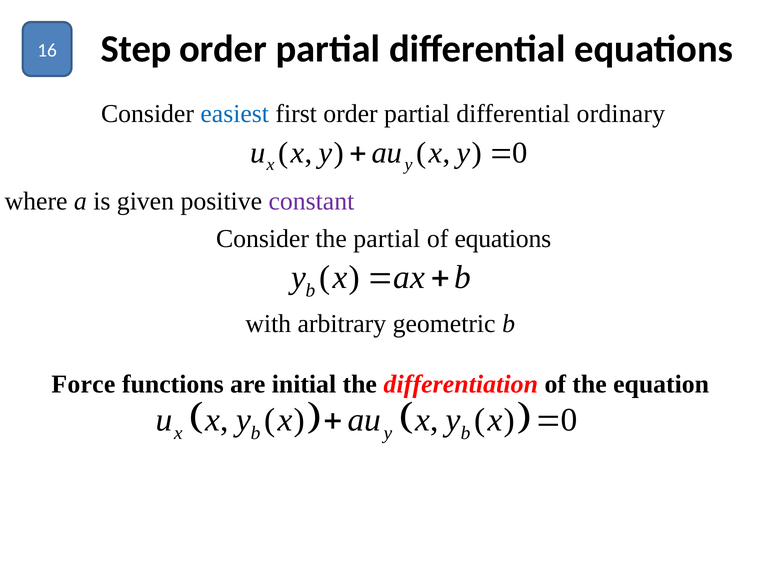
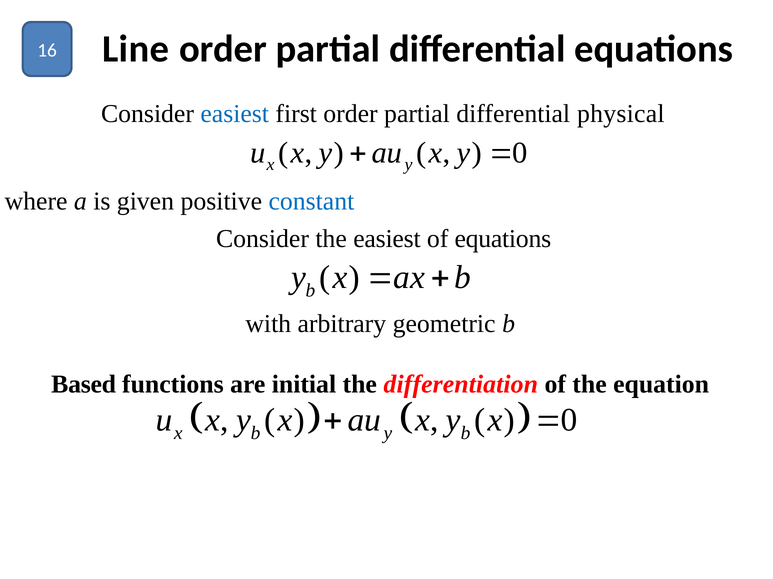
Step: Step -> Line
ordinary: ordinary -> physical
constant colour: purple -> blue
the partial: partial -> easiest
Force: Force -> Based
